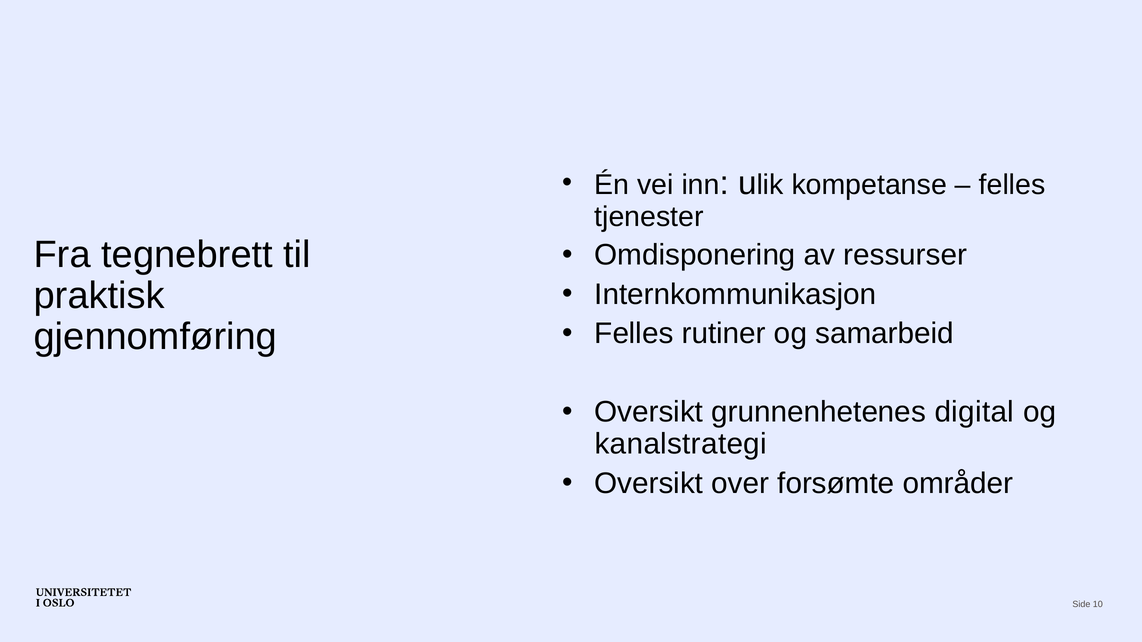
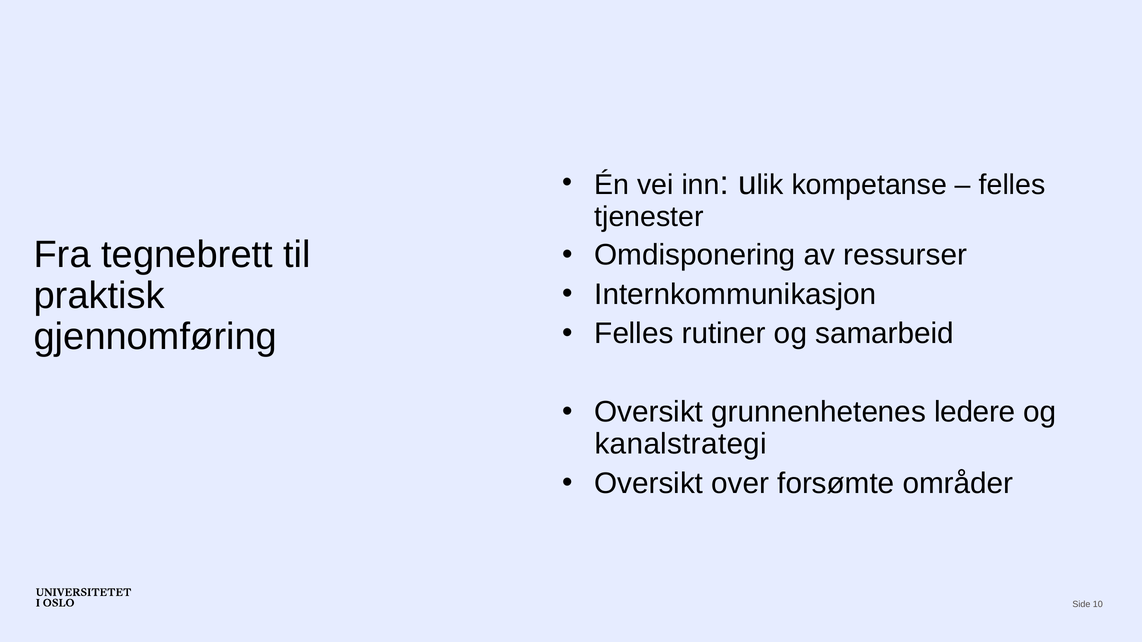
digital: digital -> ledere
